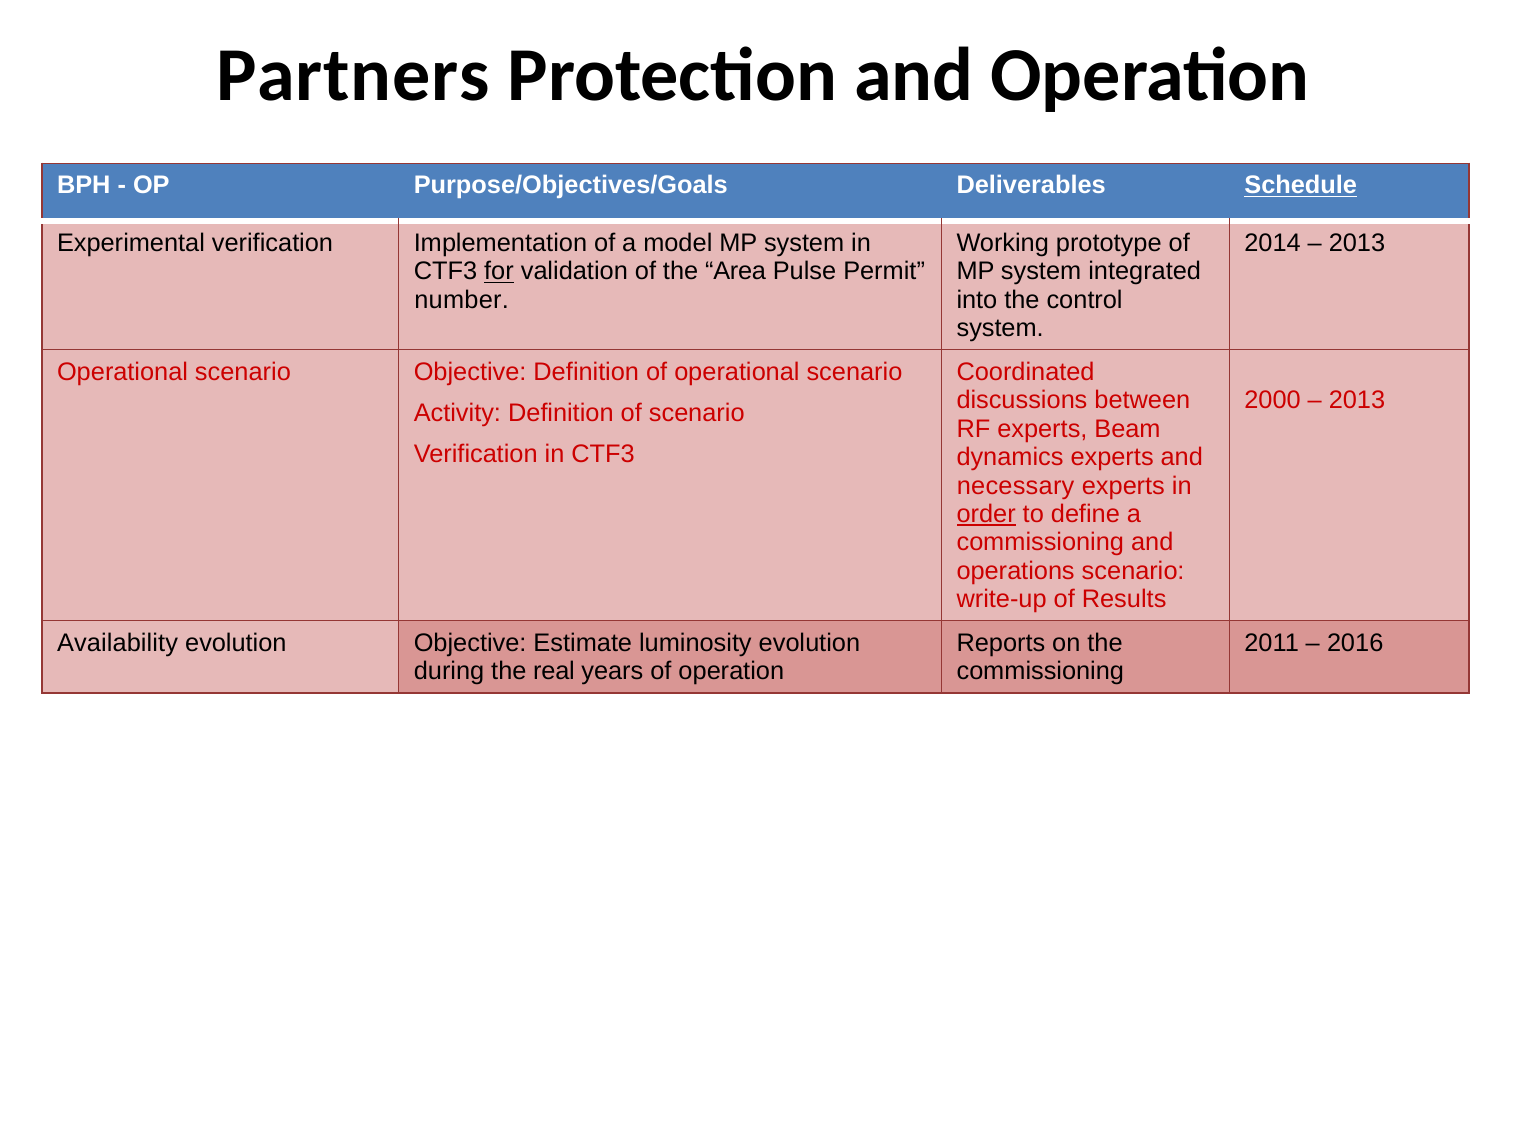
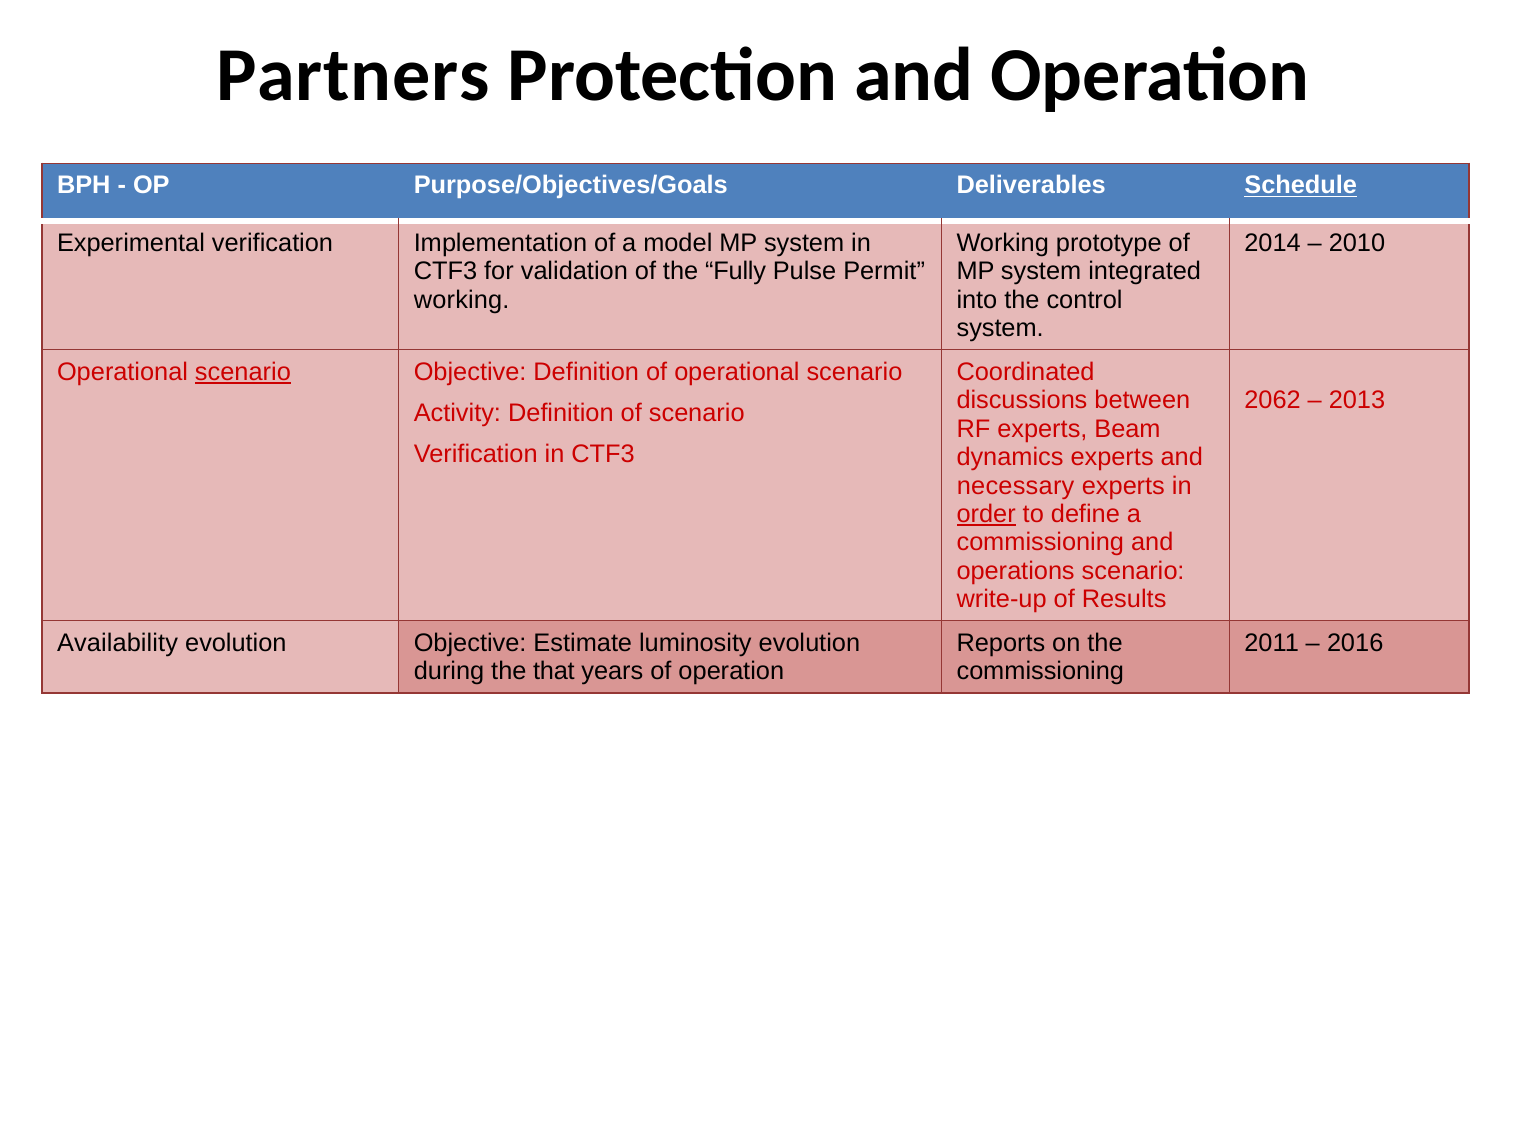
2013 at (1357, 243): 2013 -> 2010
for underline: present -> none
Area: Area -> Fully
number at (462, 300): number -> working
scenario at (243, 372) underline: none -> present
2000: 2000 -> 2062
real: real -> that
